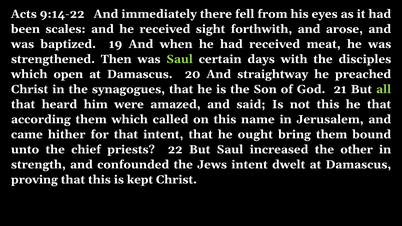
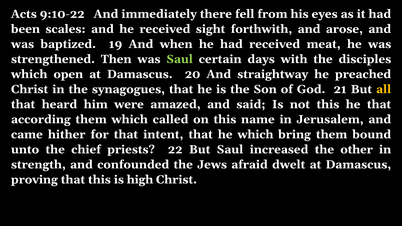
9:14-22: 9:14-22 -> 9:10-22
all colour: light green -> yellow
he ought: ought -> which
Jews intent: intent -> afraid
kept: kept -> high
